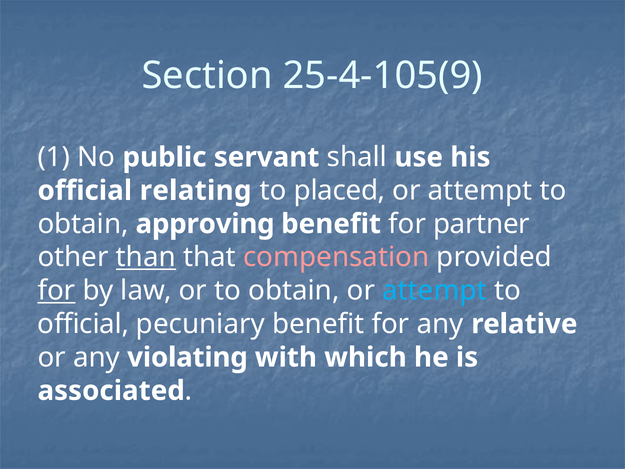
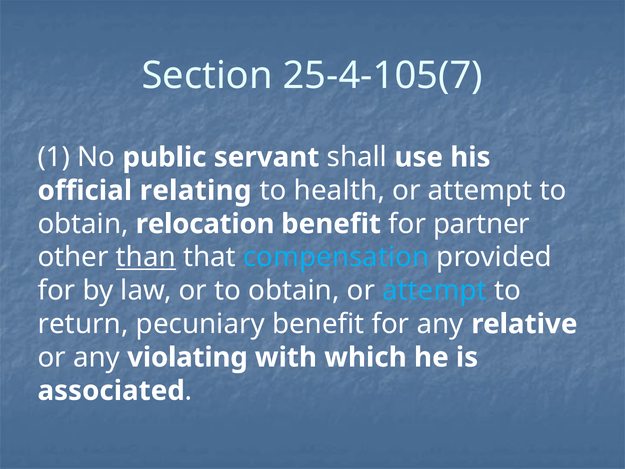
25-4-105(9: 25-4-105(9 -> 25-4-105(7
placed: placed -> health
approving: approving -> relocation
compensation colour: pink -> light blue
for at (56, 291) underline: present -> none
official at (83, 324): official -> return
